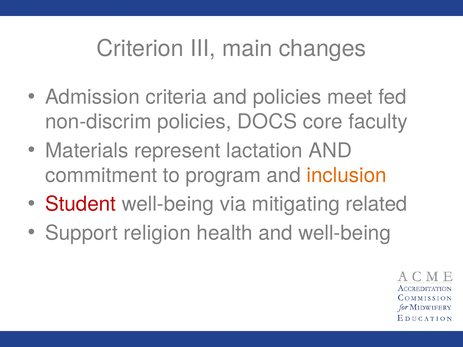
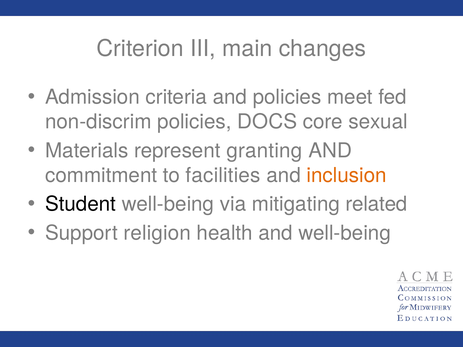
faculty: faculty -> sexual
lactation: lactation -> granting
program: program -> facilities
Student colour: red -> black
